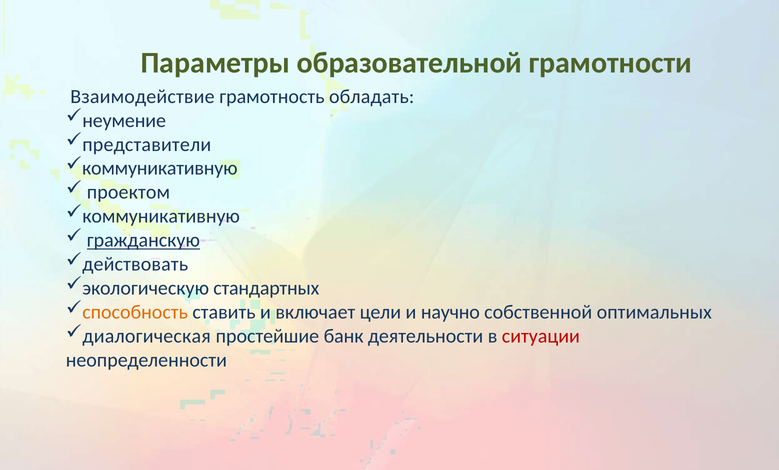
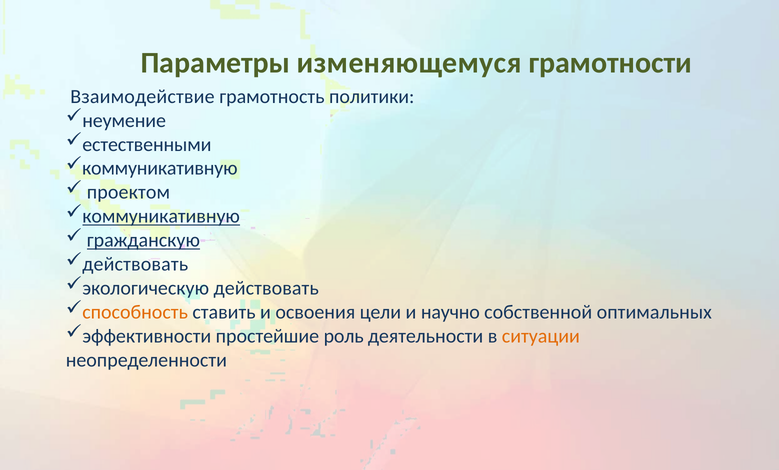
образовательной: образовательной -> изменяющемуся
обладать: обладать -> политики
представители: представители -> естественными
коммуникативную at (161, 216) underline: none -> present
экологическую стандартных: стандартных -> действовать
включает: включает -> освоения
диалогическая: диалогическая -> эффективности
банк: банк -> роль
ситуации colour: red -> orange
